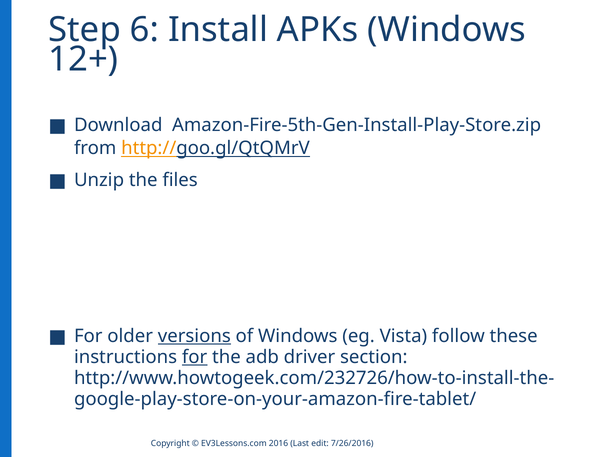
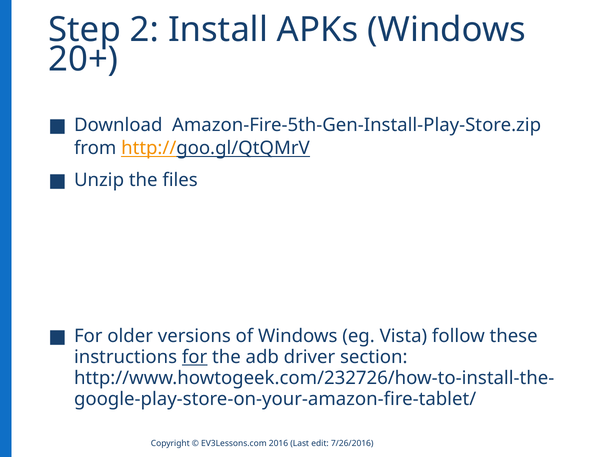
6: 6 -> 2
12+: 12+ -> 20+
versions underline: present -> none
